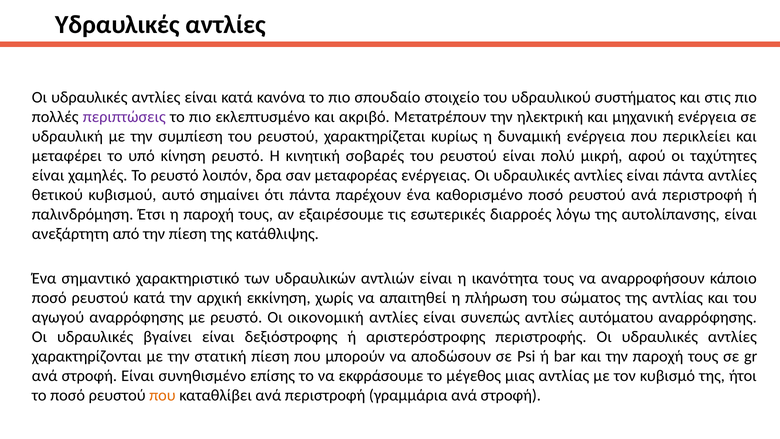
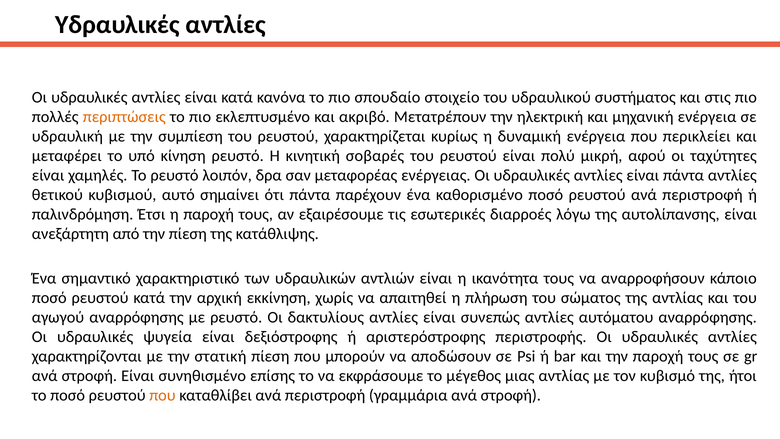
περιπτώσεις colour: purple -> orange
οικονομική: οικονομική -> δακτυλίους
βγαίνει: βγαίνει -> ψυγεία
